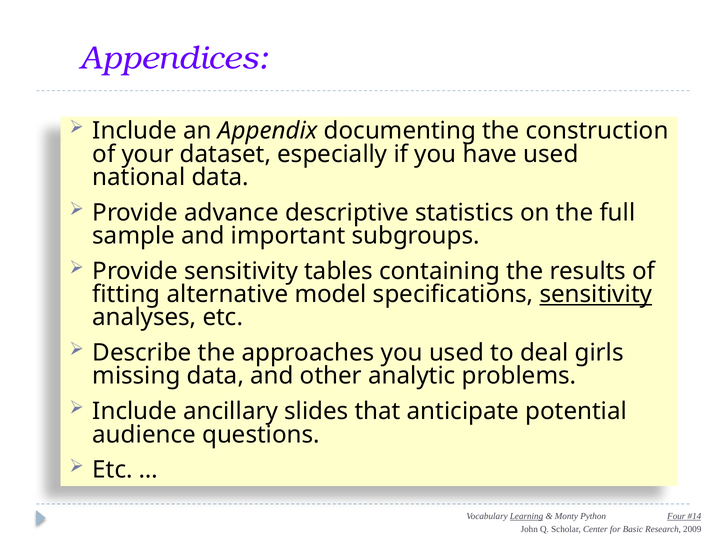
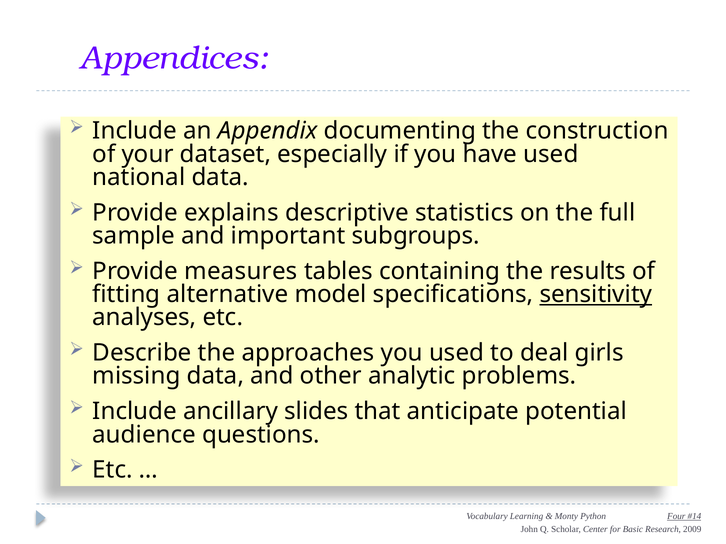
advance: advance -> explains
Provide sensitivity: sensitivity -> measures
Learning underline: present -> none
